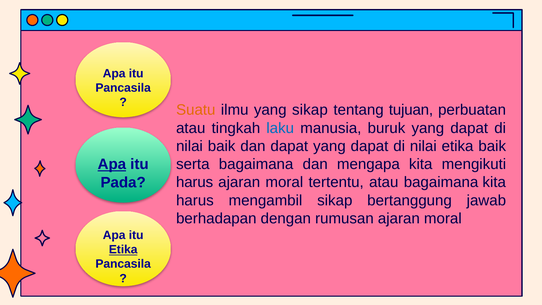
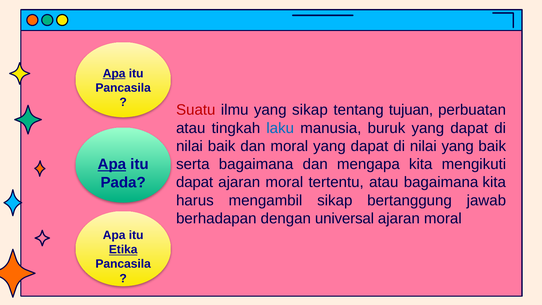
Apa at (114, 73) underline: none -> present
Suatu colour: orange -> red
dan dapat: dapat -> moral
nilai etika: etika -> yang
harus at (195, 182): harus -> dapat
rumusan: rumusan -> universal
